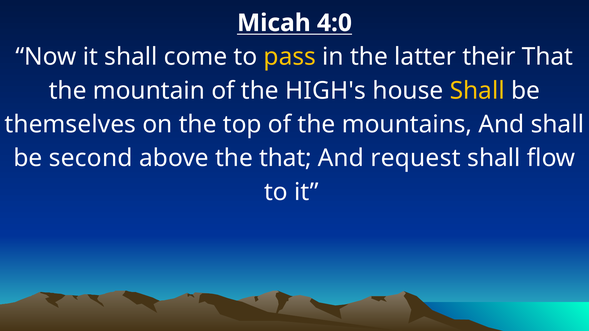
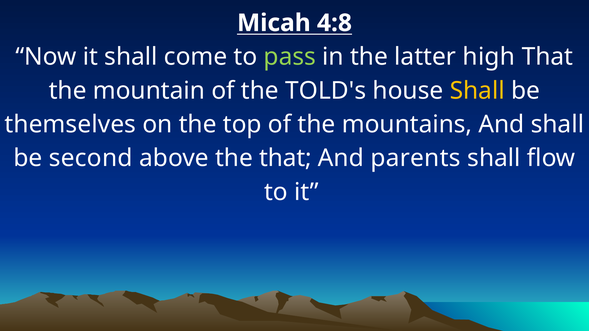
4:0: 4:0 -> 4:8
pass colour: yellow -> light green
their: their -> high
HIGH's: HIGH's -> TOLD's
request: request -> parents
